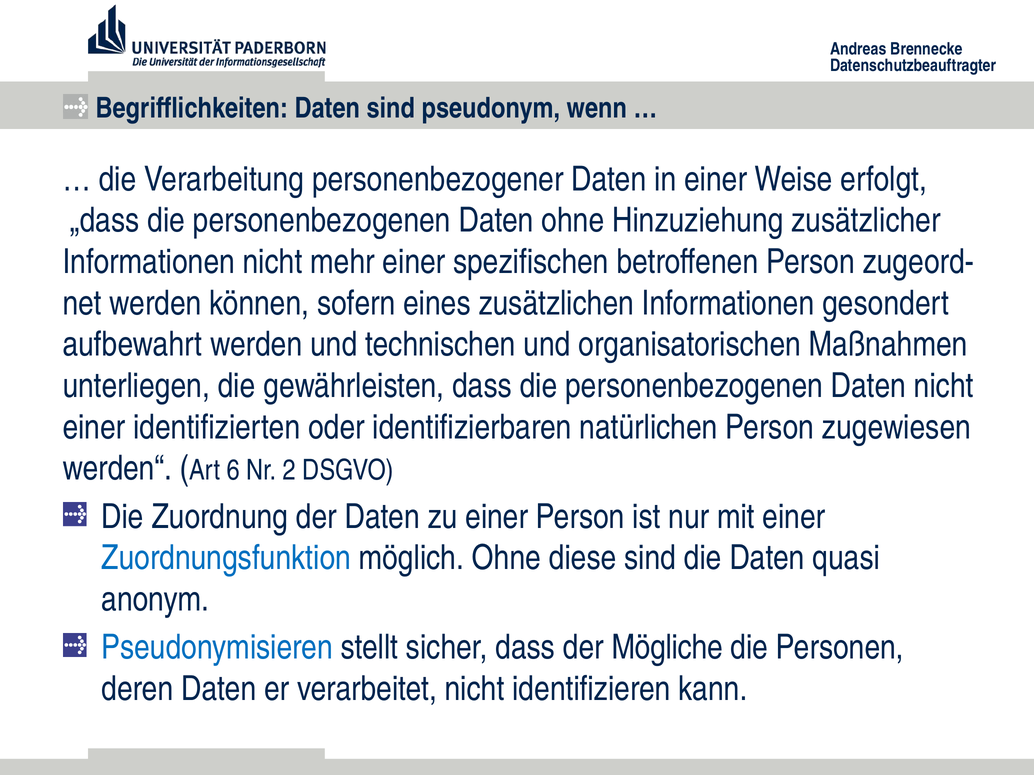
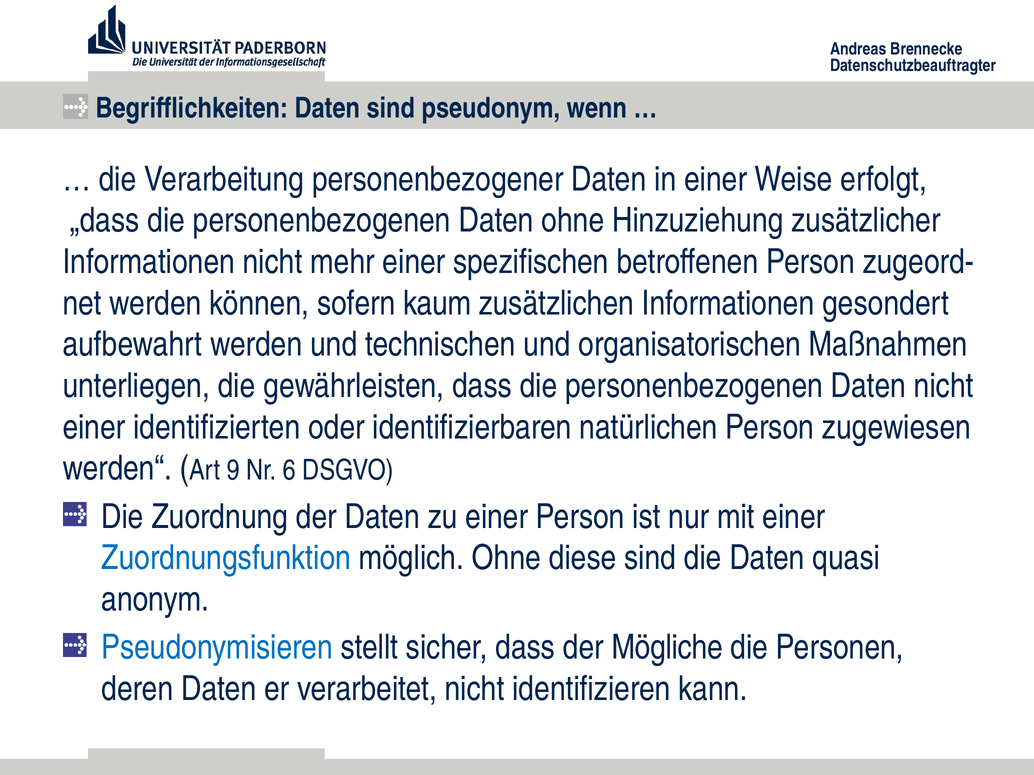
eines: eines -> kaum
6: 6 -> 9
2: 2 -> 6
